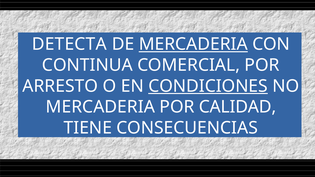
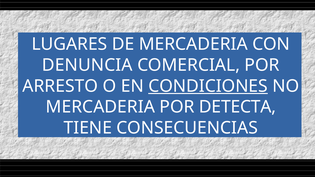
DETECTA: DETECTA -> LUGARES
MERCADERIA at (193, 44) underline: present -> none
CONTINUA: CONTINUA -> DENUNCIA
CALIDAD: CALIDAD -> DETECTA
